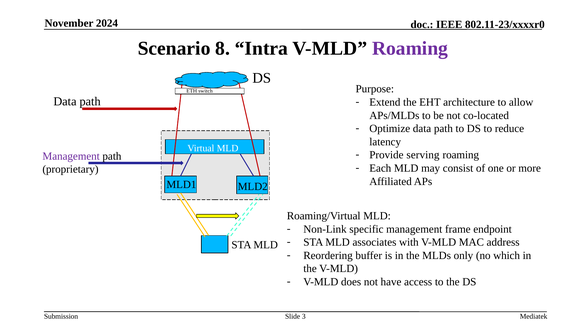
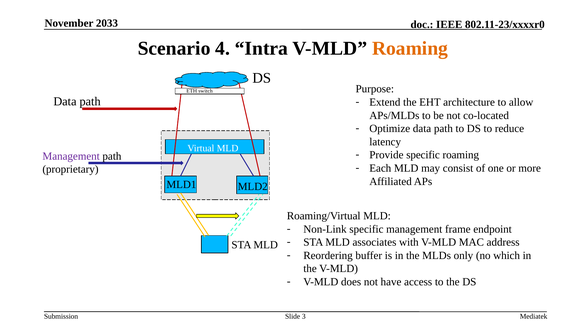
2024: 2024 -> 2033
8: 8 -> 4
Roaming at (410, 48) colour: purple -> orange
Provide serving: serving -> specific
